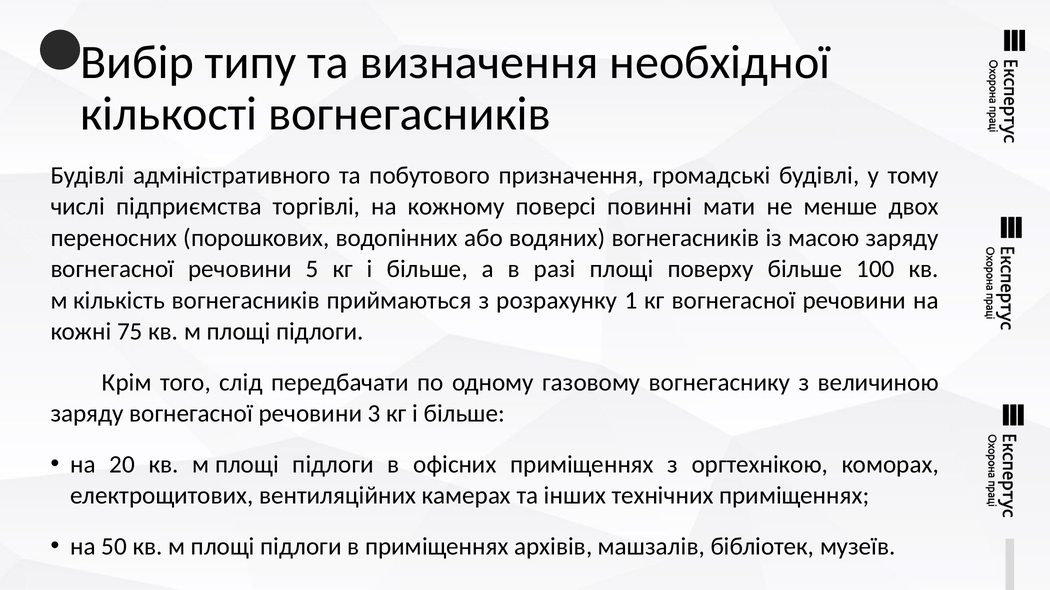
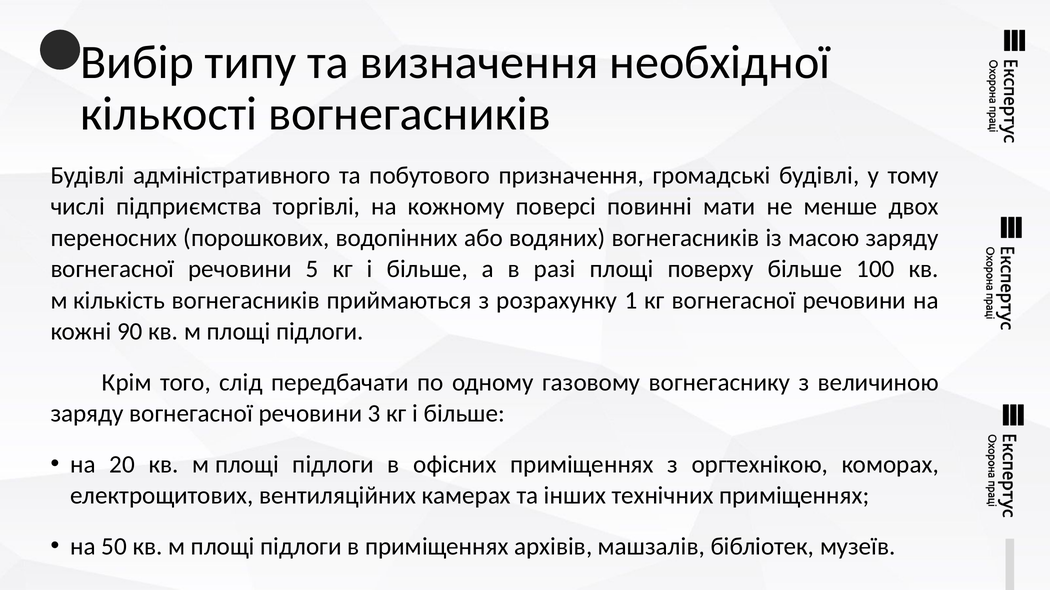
75: 75 -> 90
